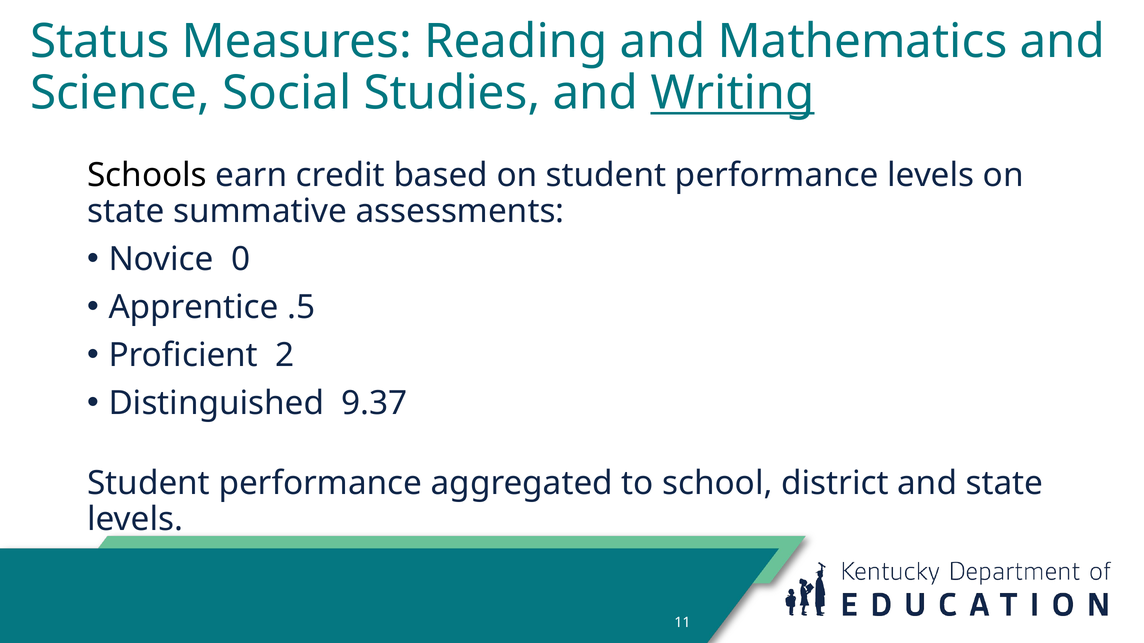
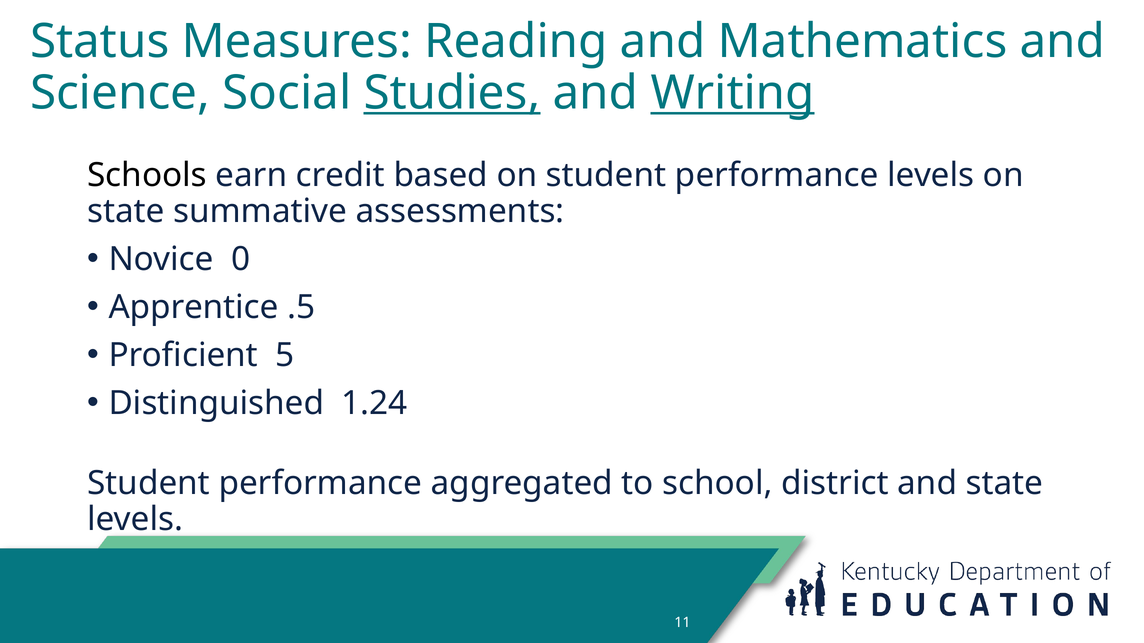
Studies underline: none -> present
2: 2 -> 5
9.37: 9.37 -> 1.24
